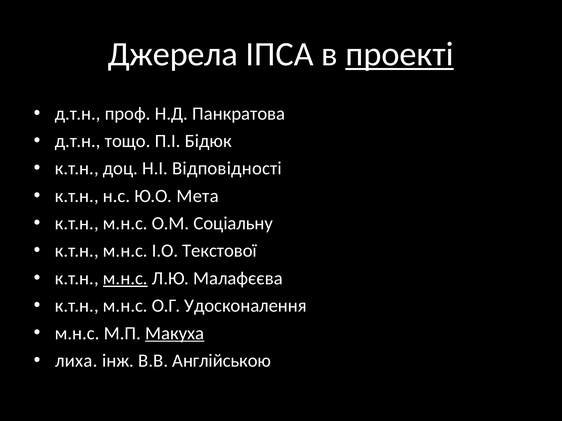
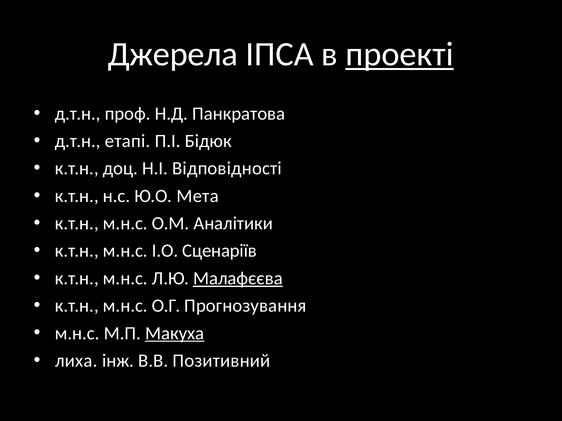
тощо: тощо -> етапі
Соціальну: Соціальну -> Аналітики
Текстової: Текстової -> Сценаріїв
м.н.с at (125, 279) underline: present -> none
Малафєєва underline: none -> present
Удосконалення: Удосконалення -> Прогнозування
Англійською: Англійською -> Позитивний
